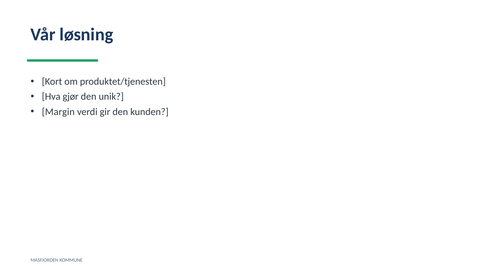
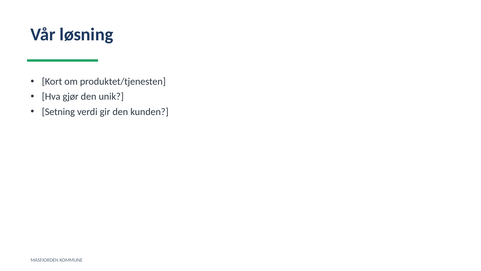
Margin: Margin -> Setning
